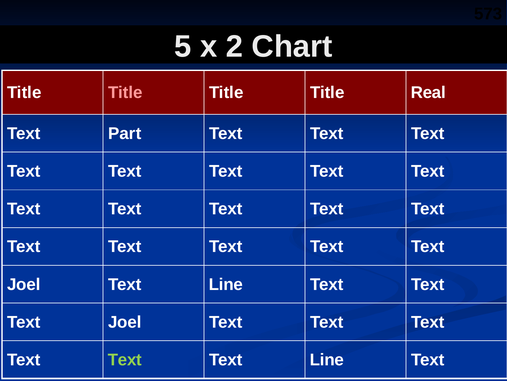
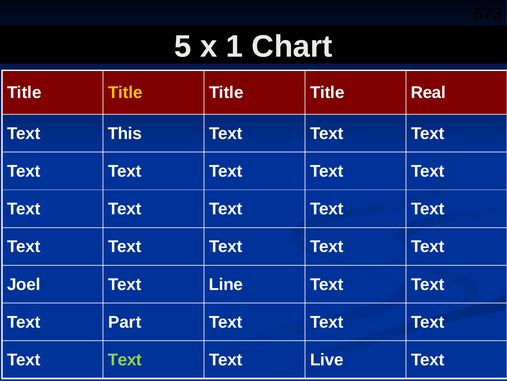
2: 2 -> 1
Title at (125, 92) colour: pink -> yellow
Part: Part -> This
Joel at (125, 322): Joel -> Part
Line at (327, 359): Line -> Live
